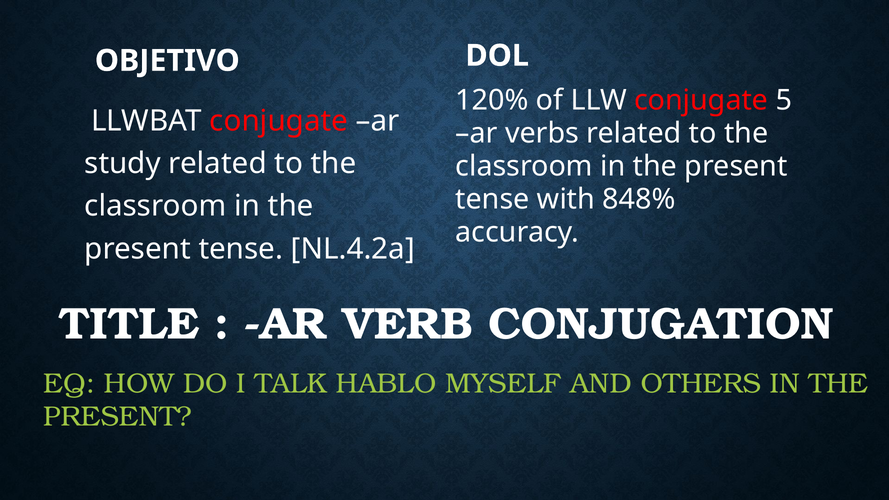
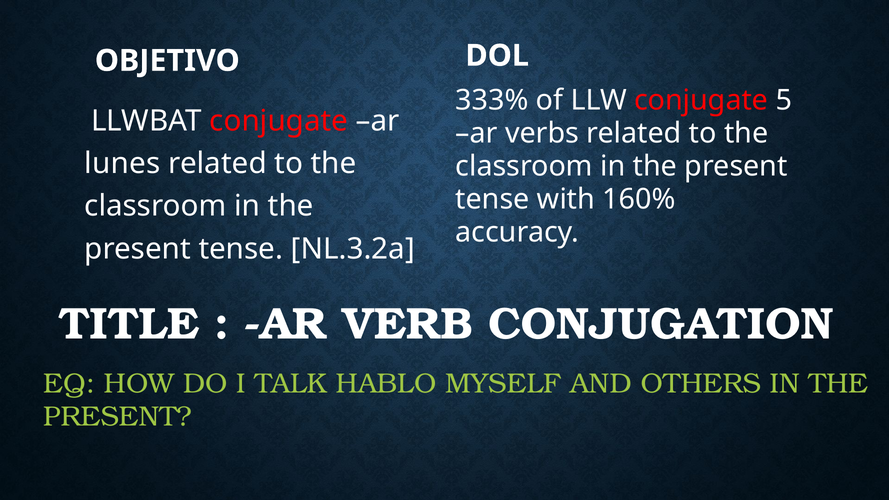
120%: 120% -> 333%
study: study -> lunes
848%: 848% -> 160%
NL.4.2a: NL.4.2a -> NL.3.2a
